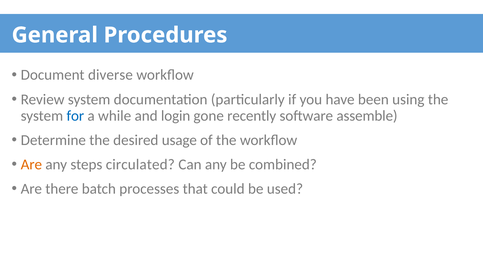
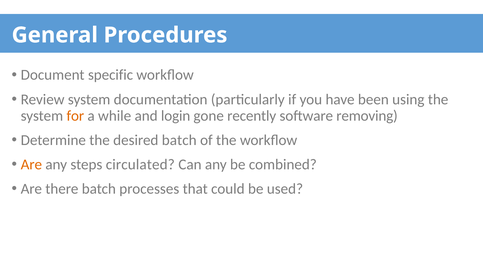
diverse: diverse -> specific
for colour: blue -> orange
assemble: assemble -> removing
desired usage: usage -> batch
